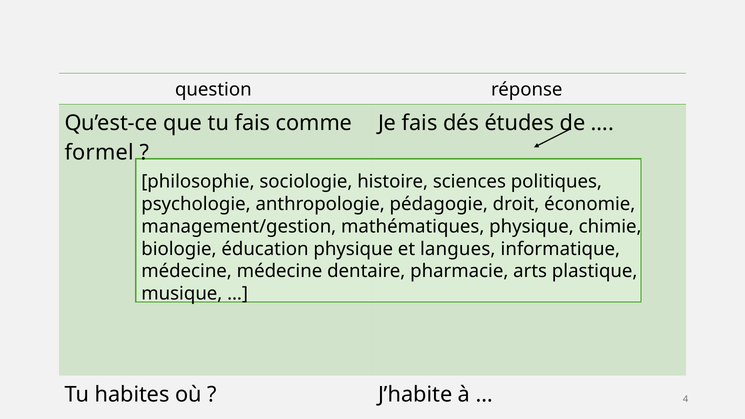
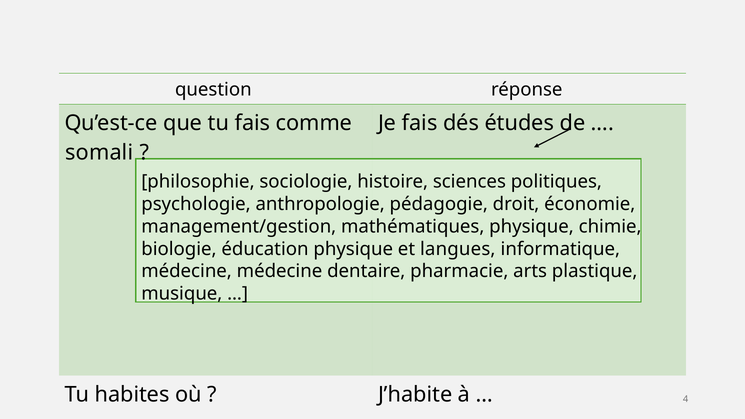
formel: formel -> somali
